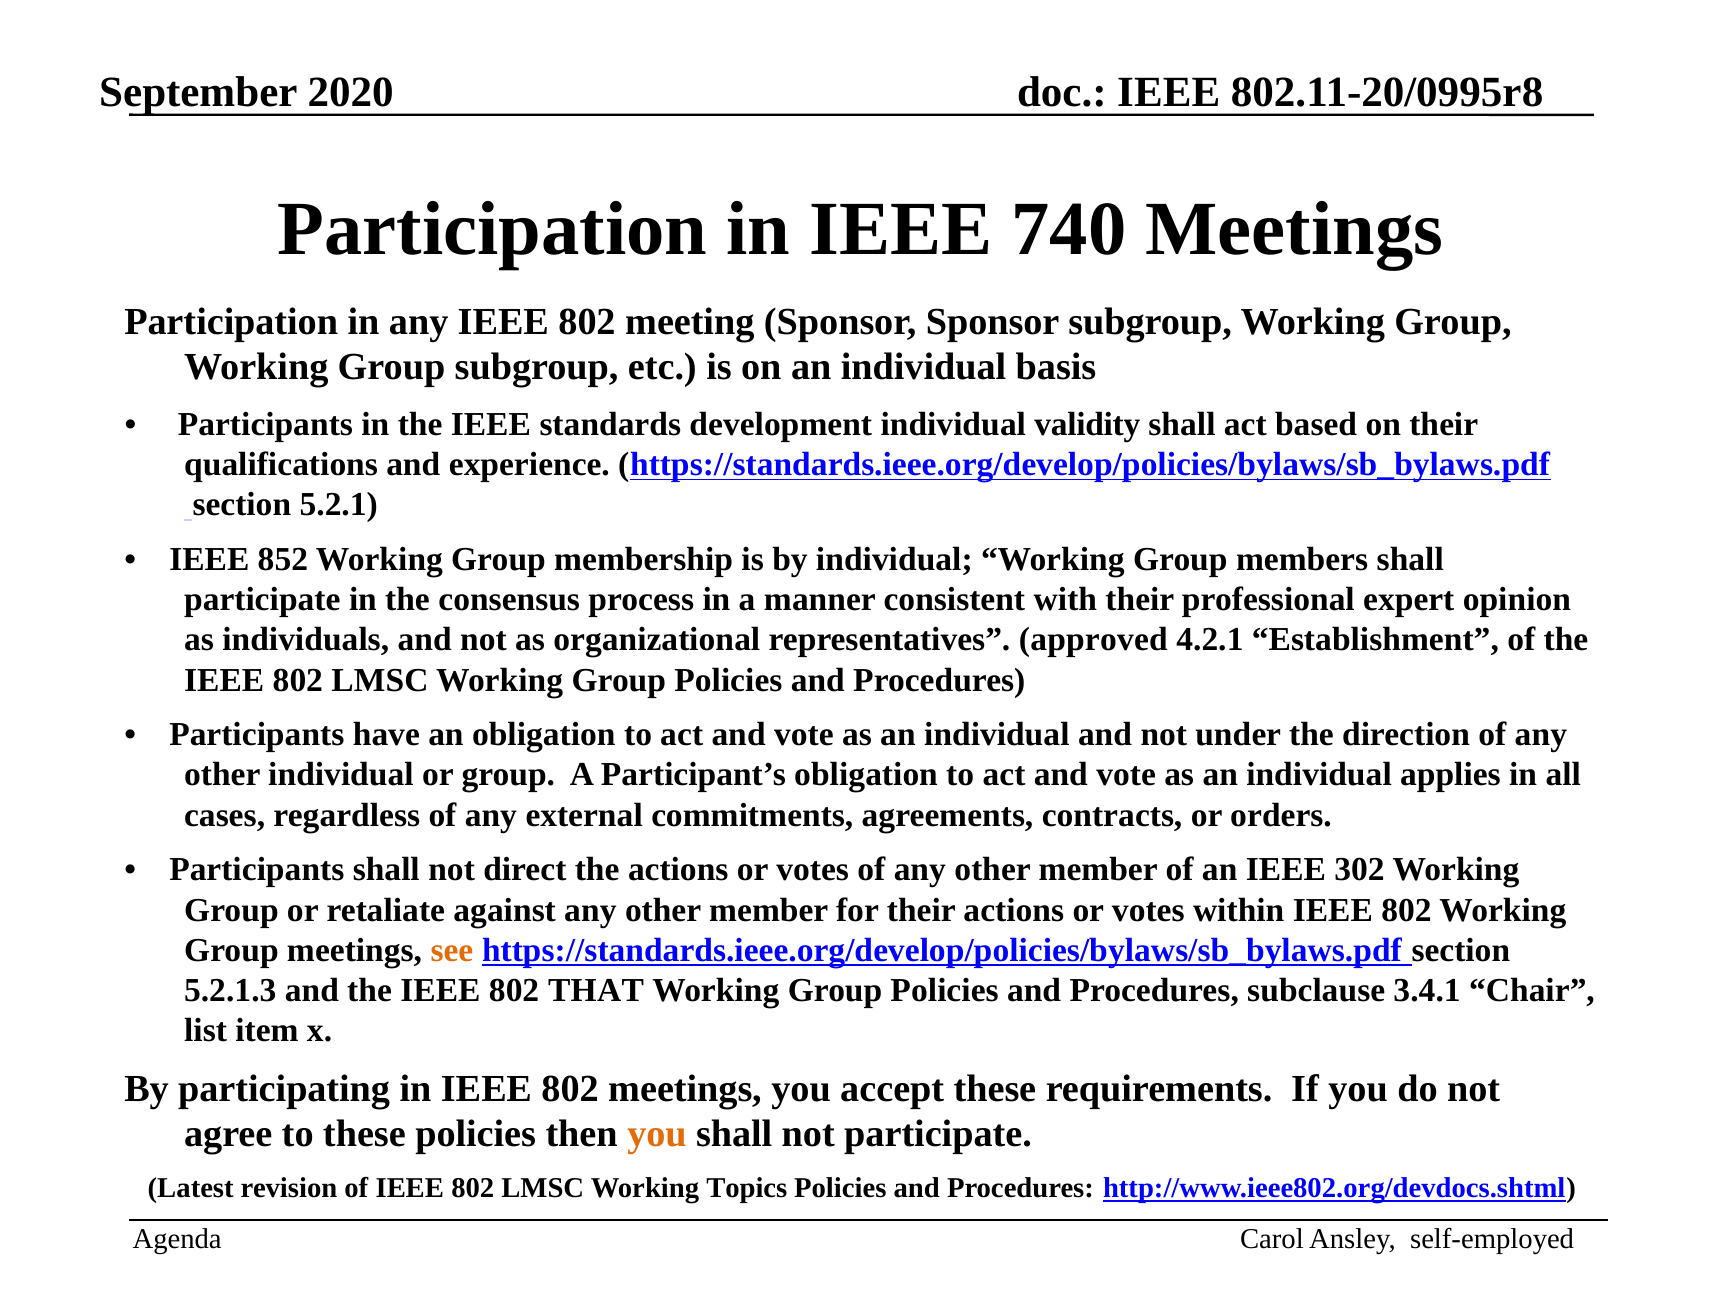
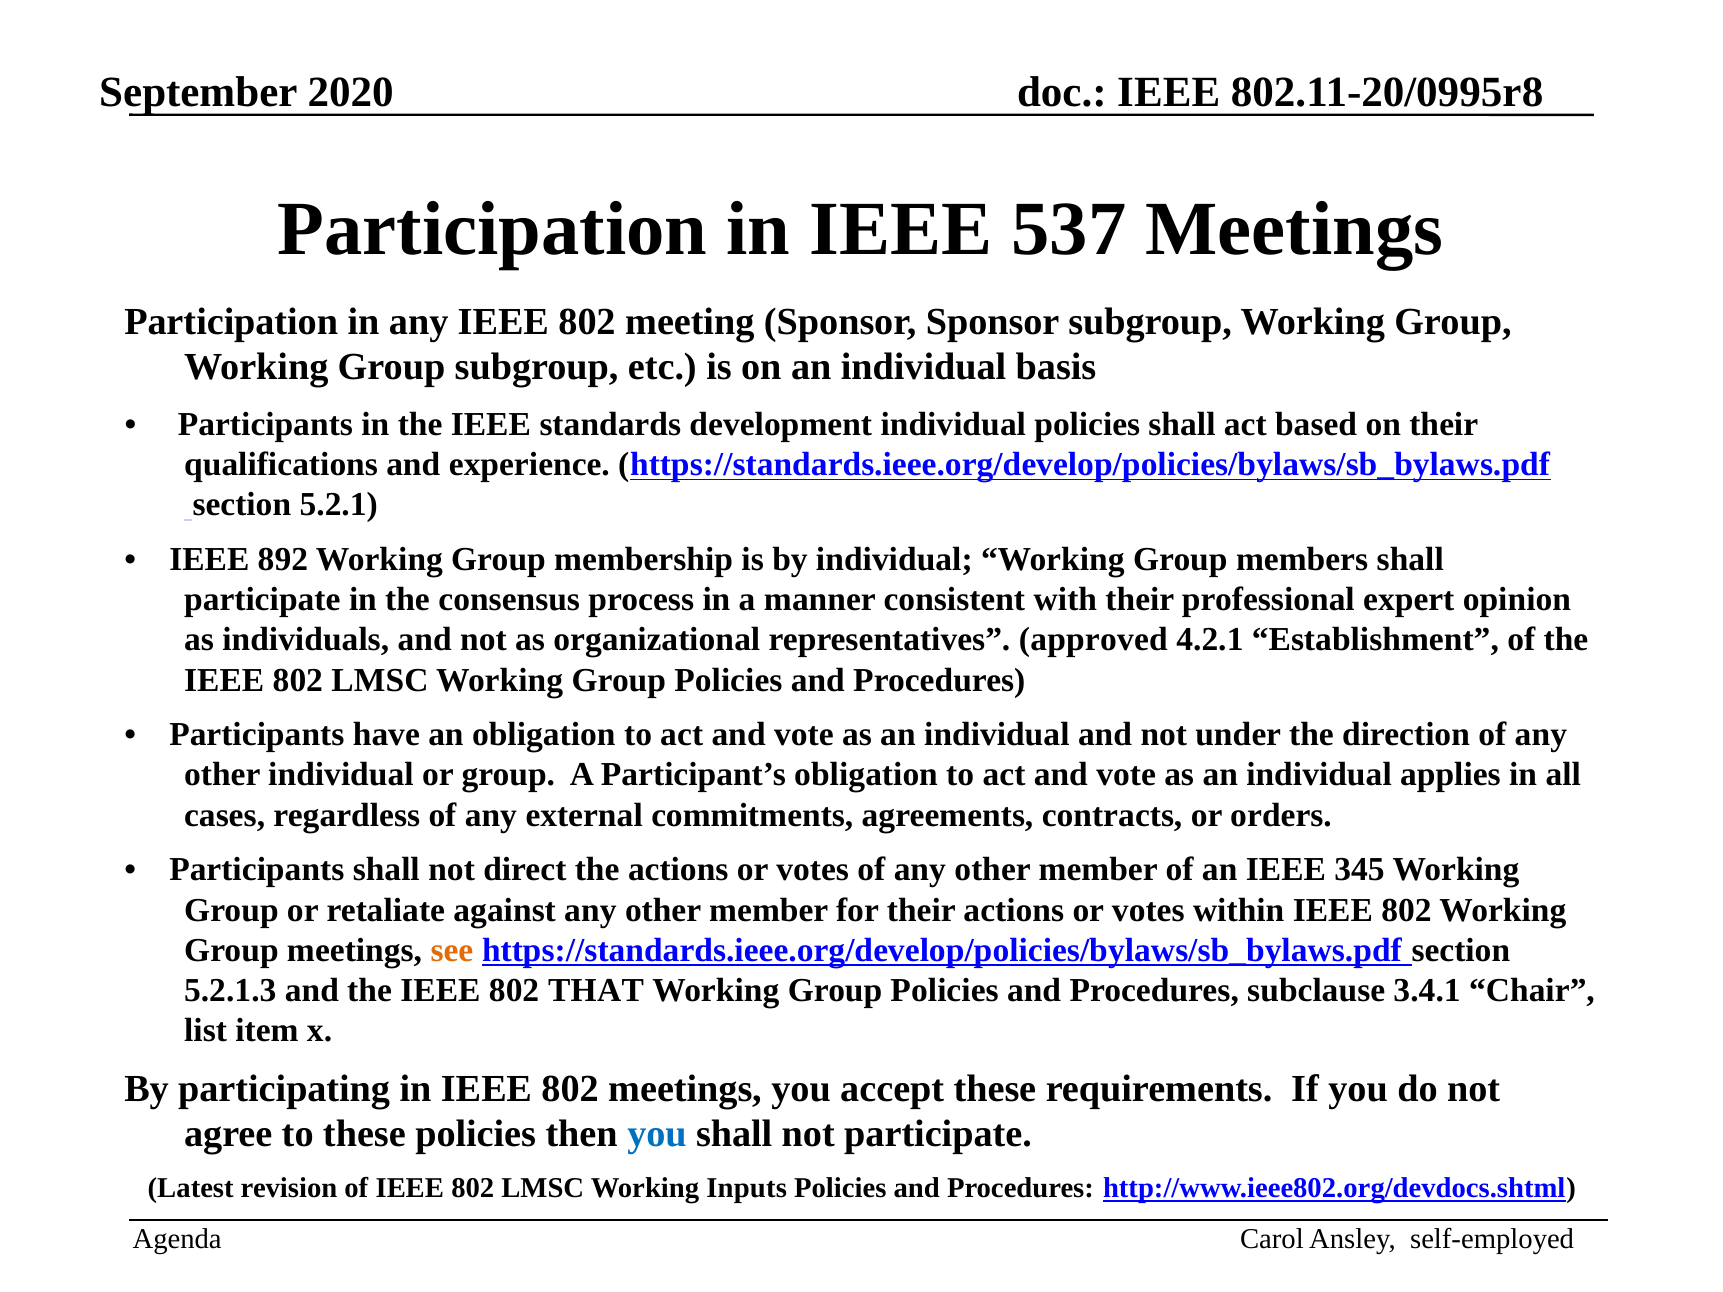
740: 740 -> 537
individual validity: validity -> policies
852: 852 -> 892
302: 302 -> 345
you at (657, 1135) colour: orange -> blue
Topics: Topics -> Inputs
